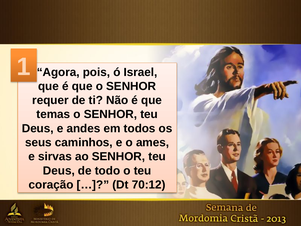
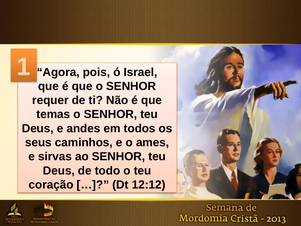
70:12: 70:12 -> 12:12
